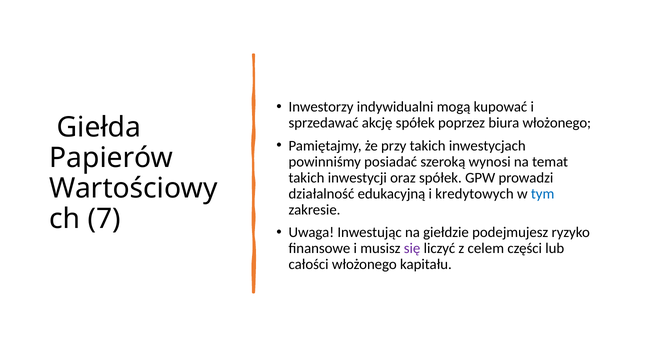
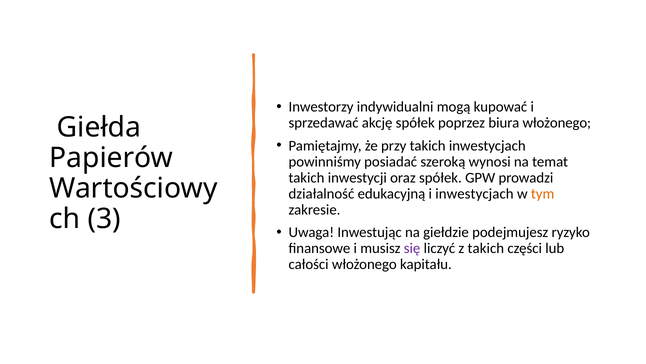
i kredytowych: kredytowych -> inwestycjach
tym colour: blue -> orange
7: 7 -> 3
z celem: celem -> takich
